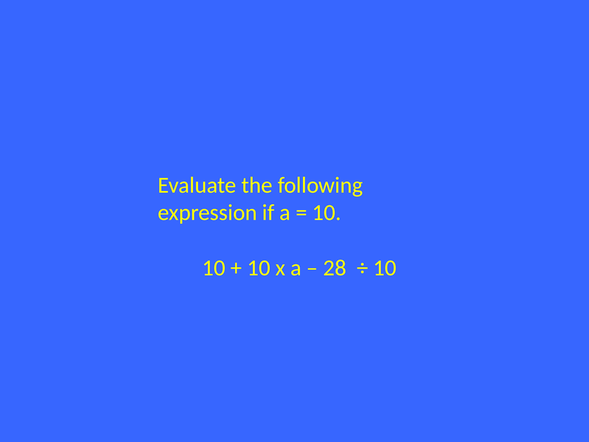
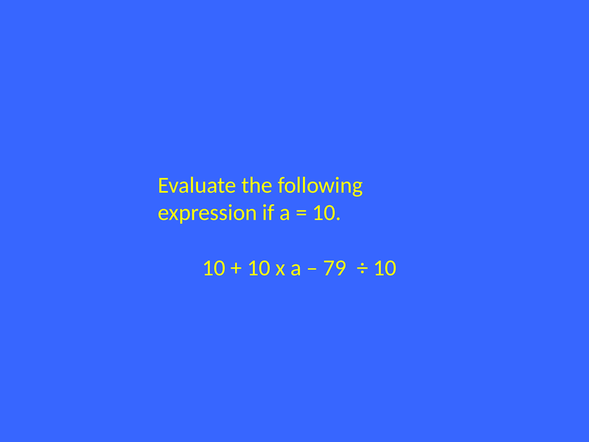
28: 28 -> 79
